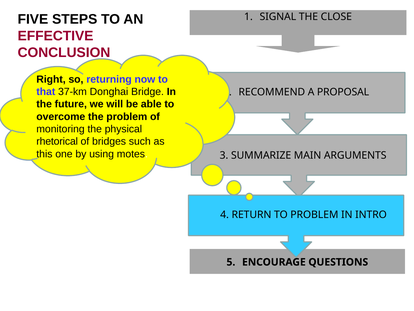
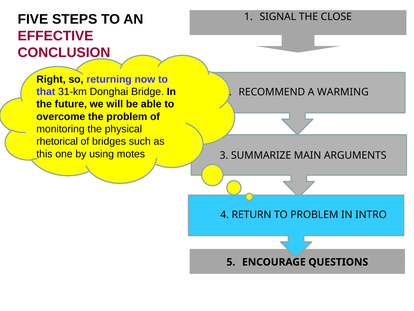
37-km: 37-km -> 31-km
PROPOSAL: PROPOSAL -> WARMING
